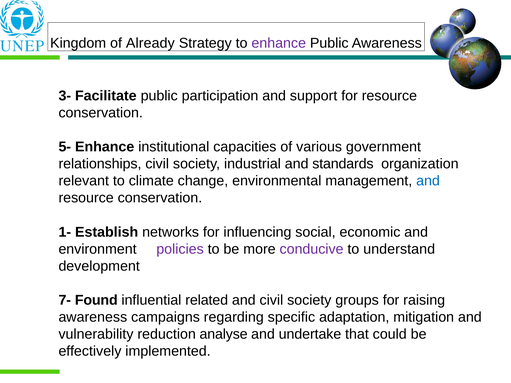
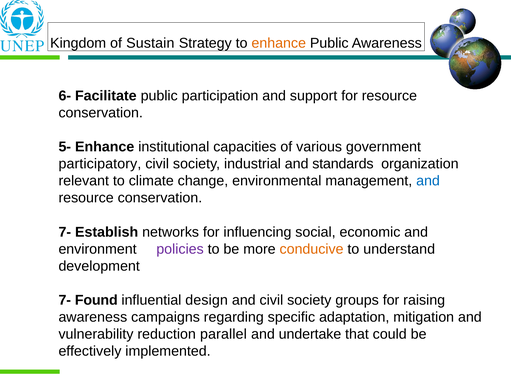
Already: Already -> Sustain
enhance at (279, 43) colour: purple -> orange
3-: 3- -> 6-
relationships: relationships -> participatory
1- at (65, 232): 1- -> 7-
conducive colour: purple -> orange
related: related -> design
analyse: analyse -> parallel
